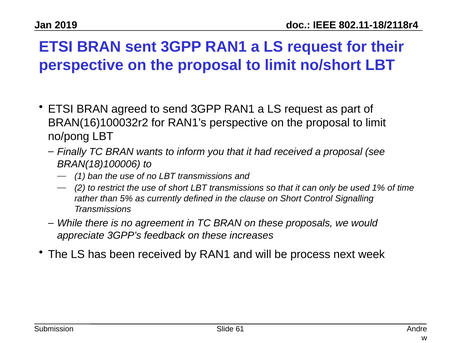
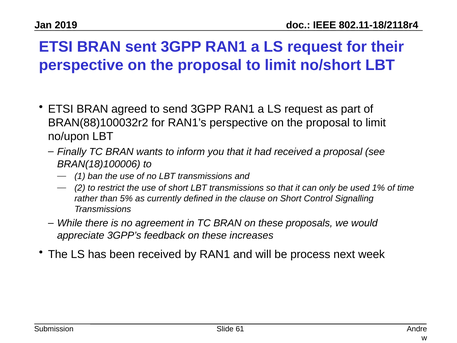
BRAN(16)100032r2: BRAN(16)100032r2 -> BRAN(88)100032r2
no/pong: no/pong -> no/upon
